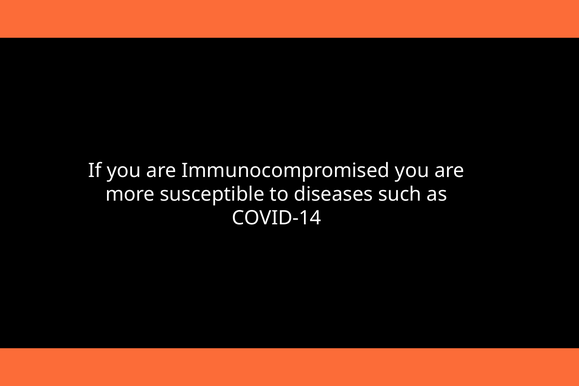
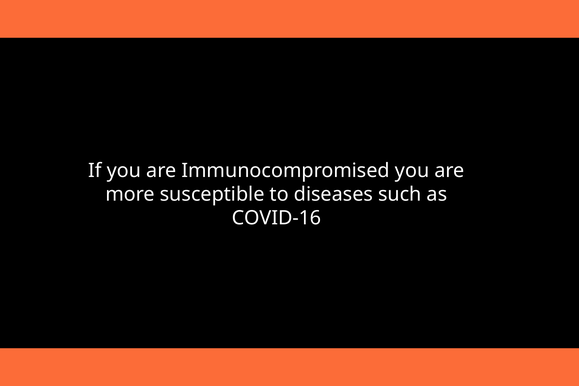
COVID-14: COVID-14 -> COVID-16
